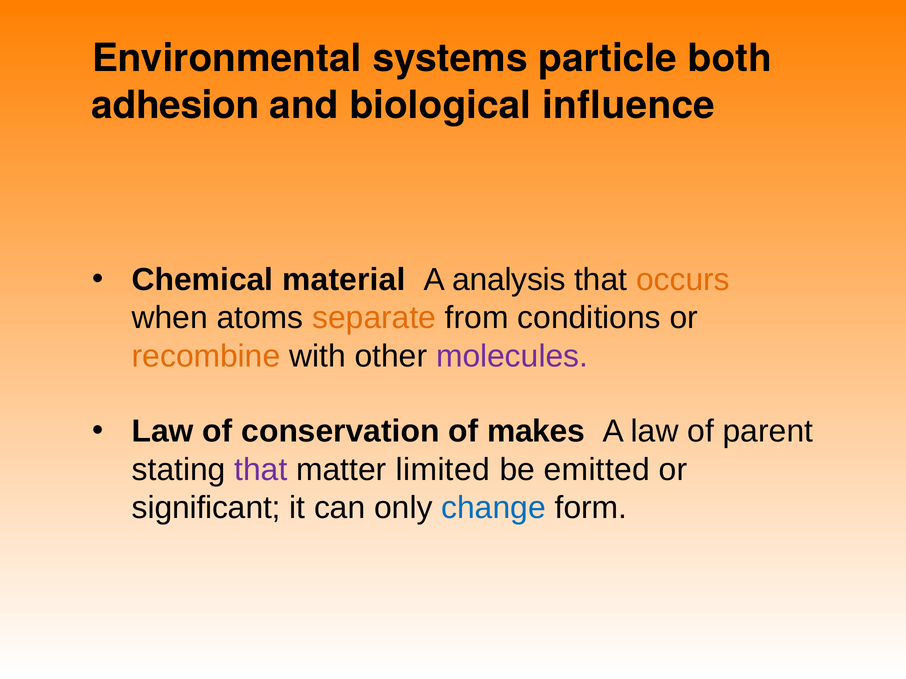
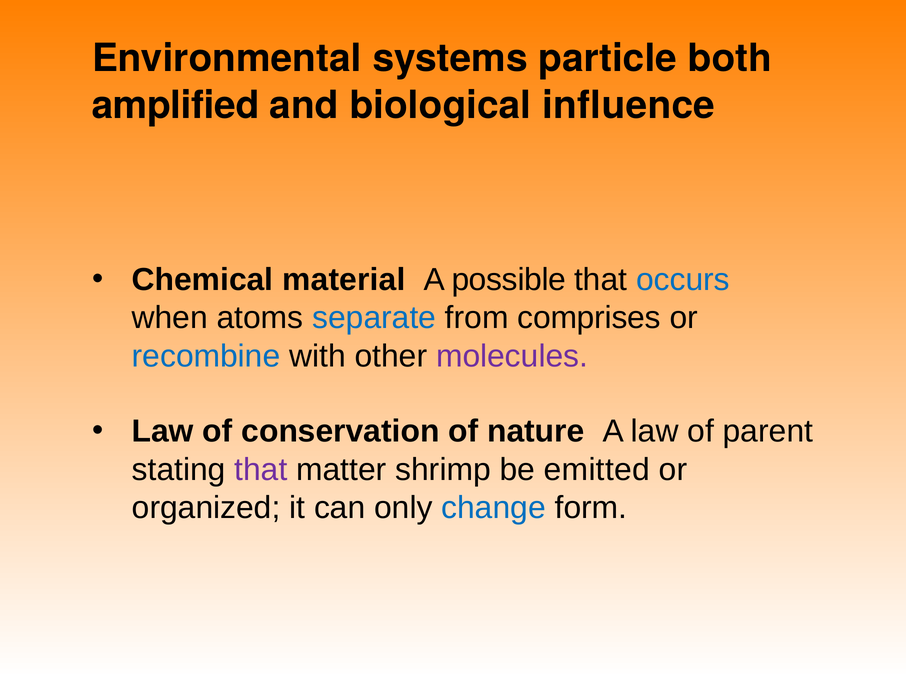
adhesion: adhesion -> amplified
analysis: analysis -> possible
occurs colour: orange -> blue
separate colour: orange -> blue
conditions: conditions -> comprises
recombine colour: orange -> blue
makes: makes -> nature
limited: limited -> shrimp
significant: significant -> organized
